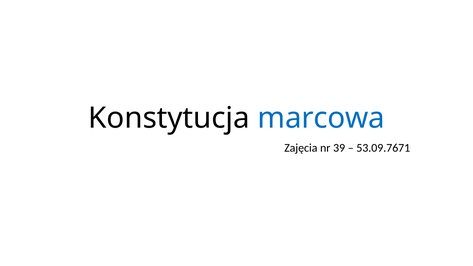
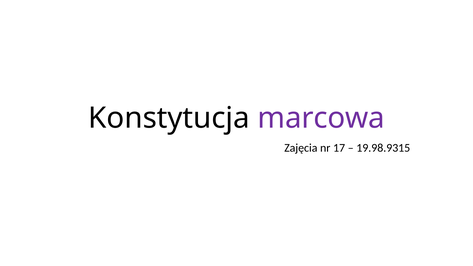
marcowa colour: blue -> purple
39: 39 -> 17
53.09.7671: 53.09.7671 -> 19.98.9315
